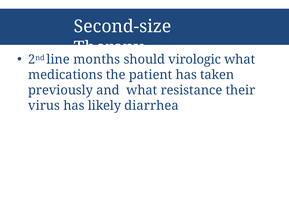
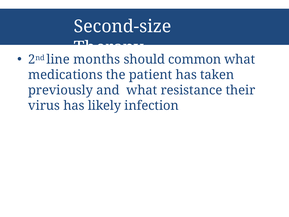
virologic: virologic -> common
diarrhea: diarrhea -> infection
